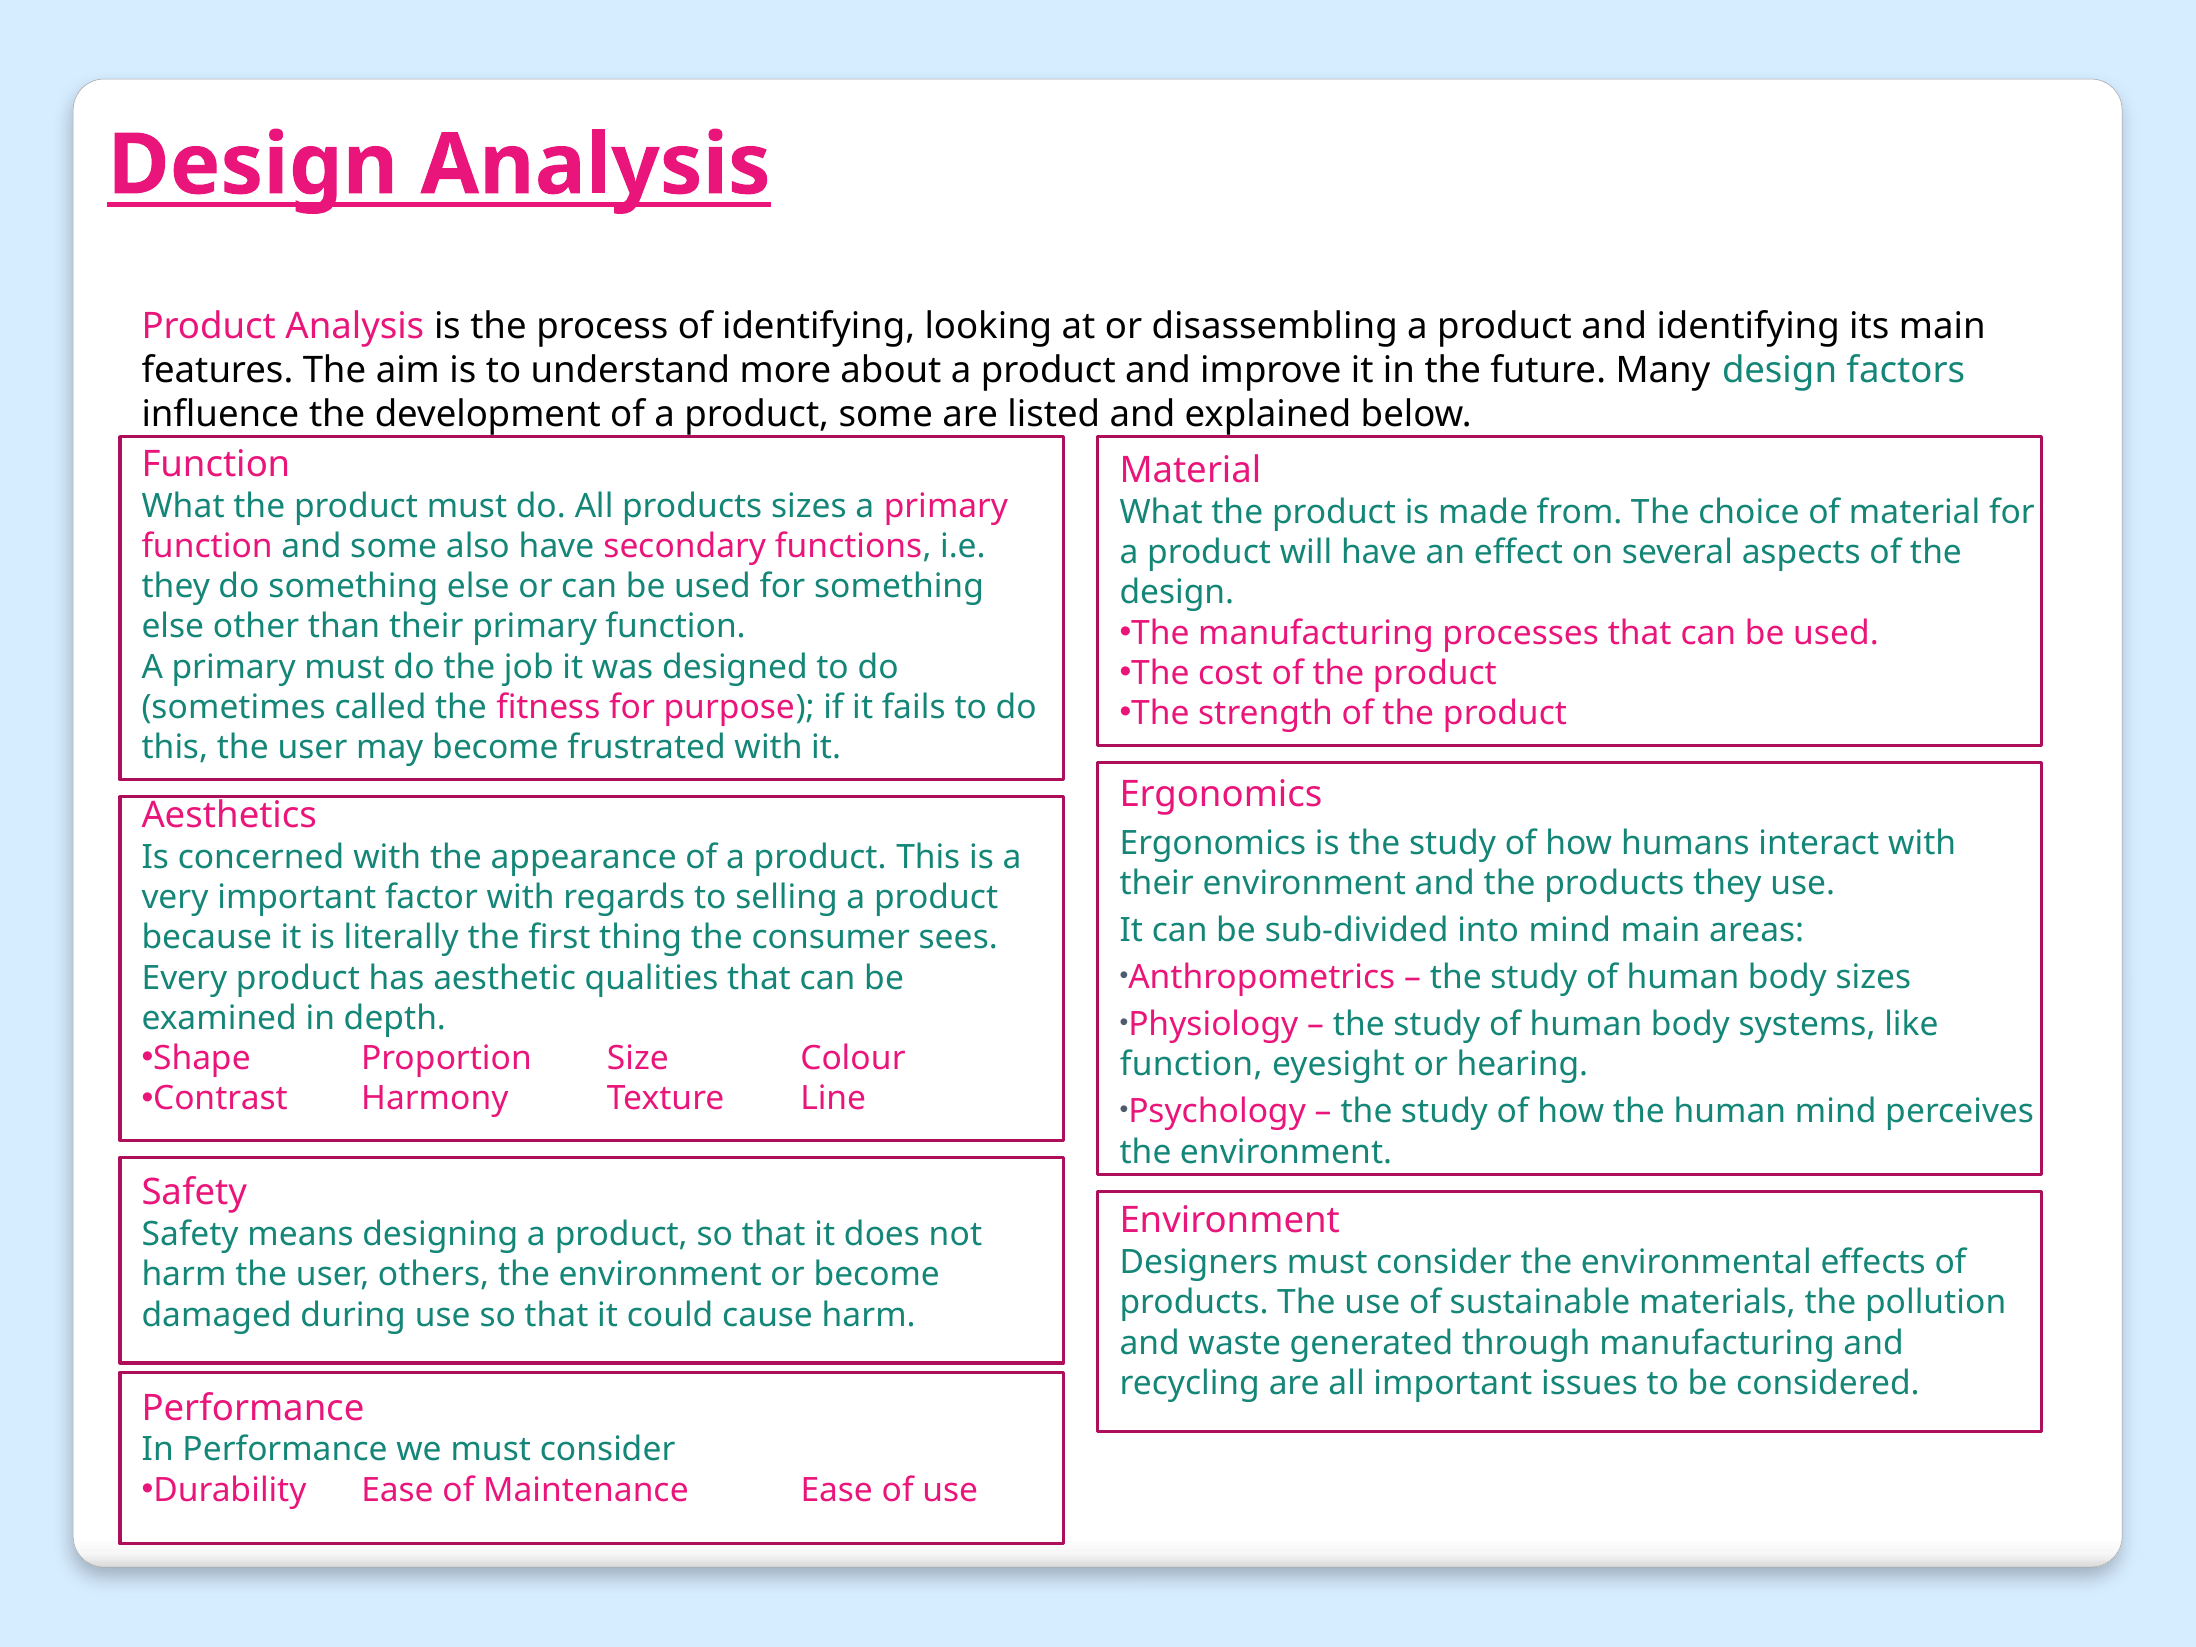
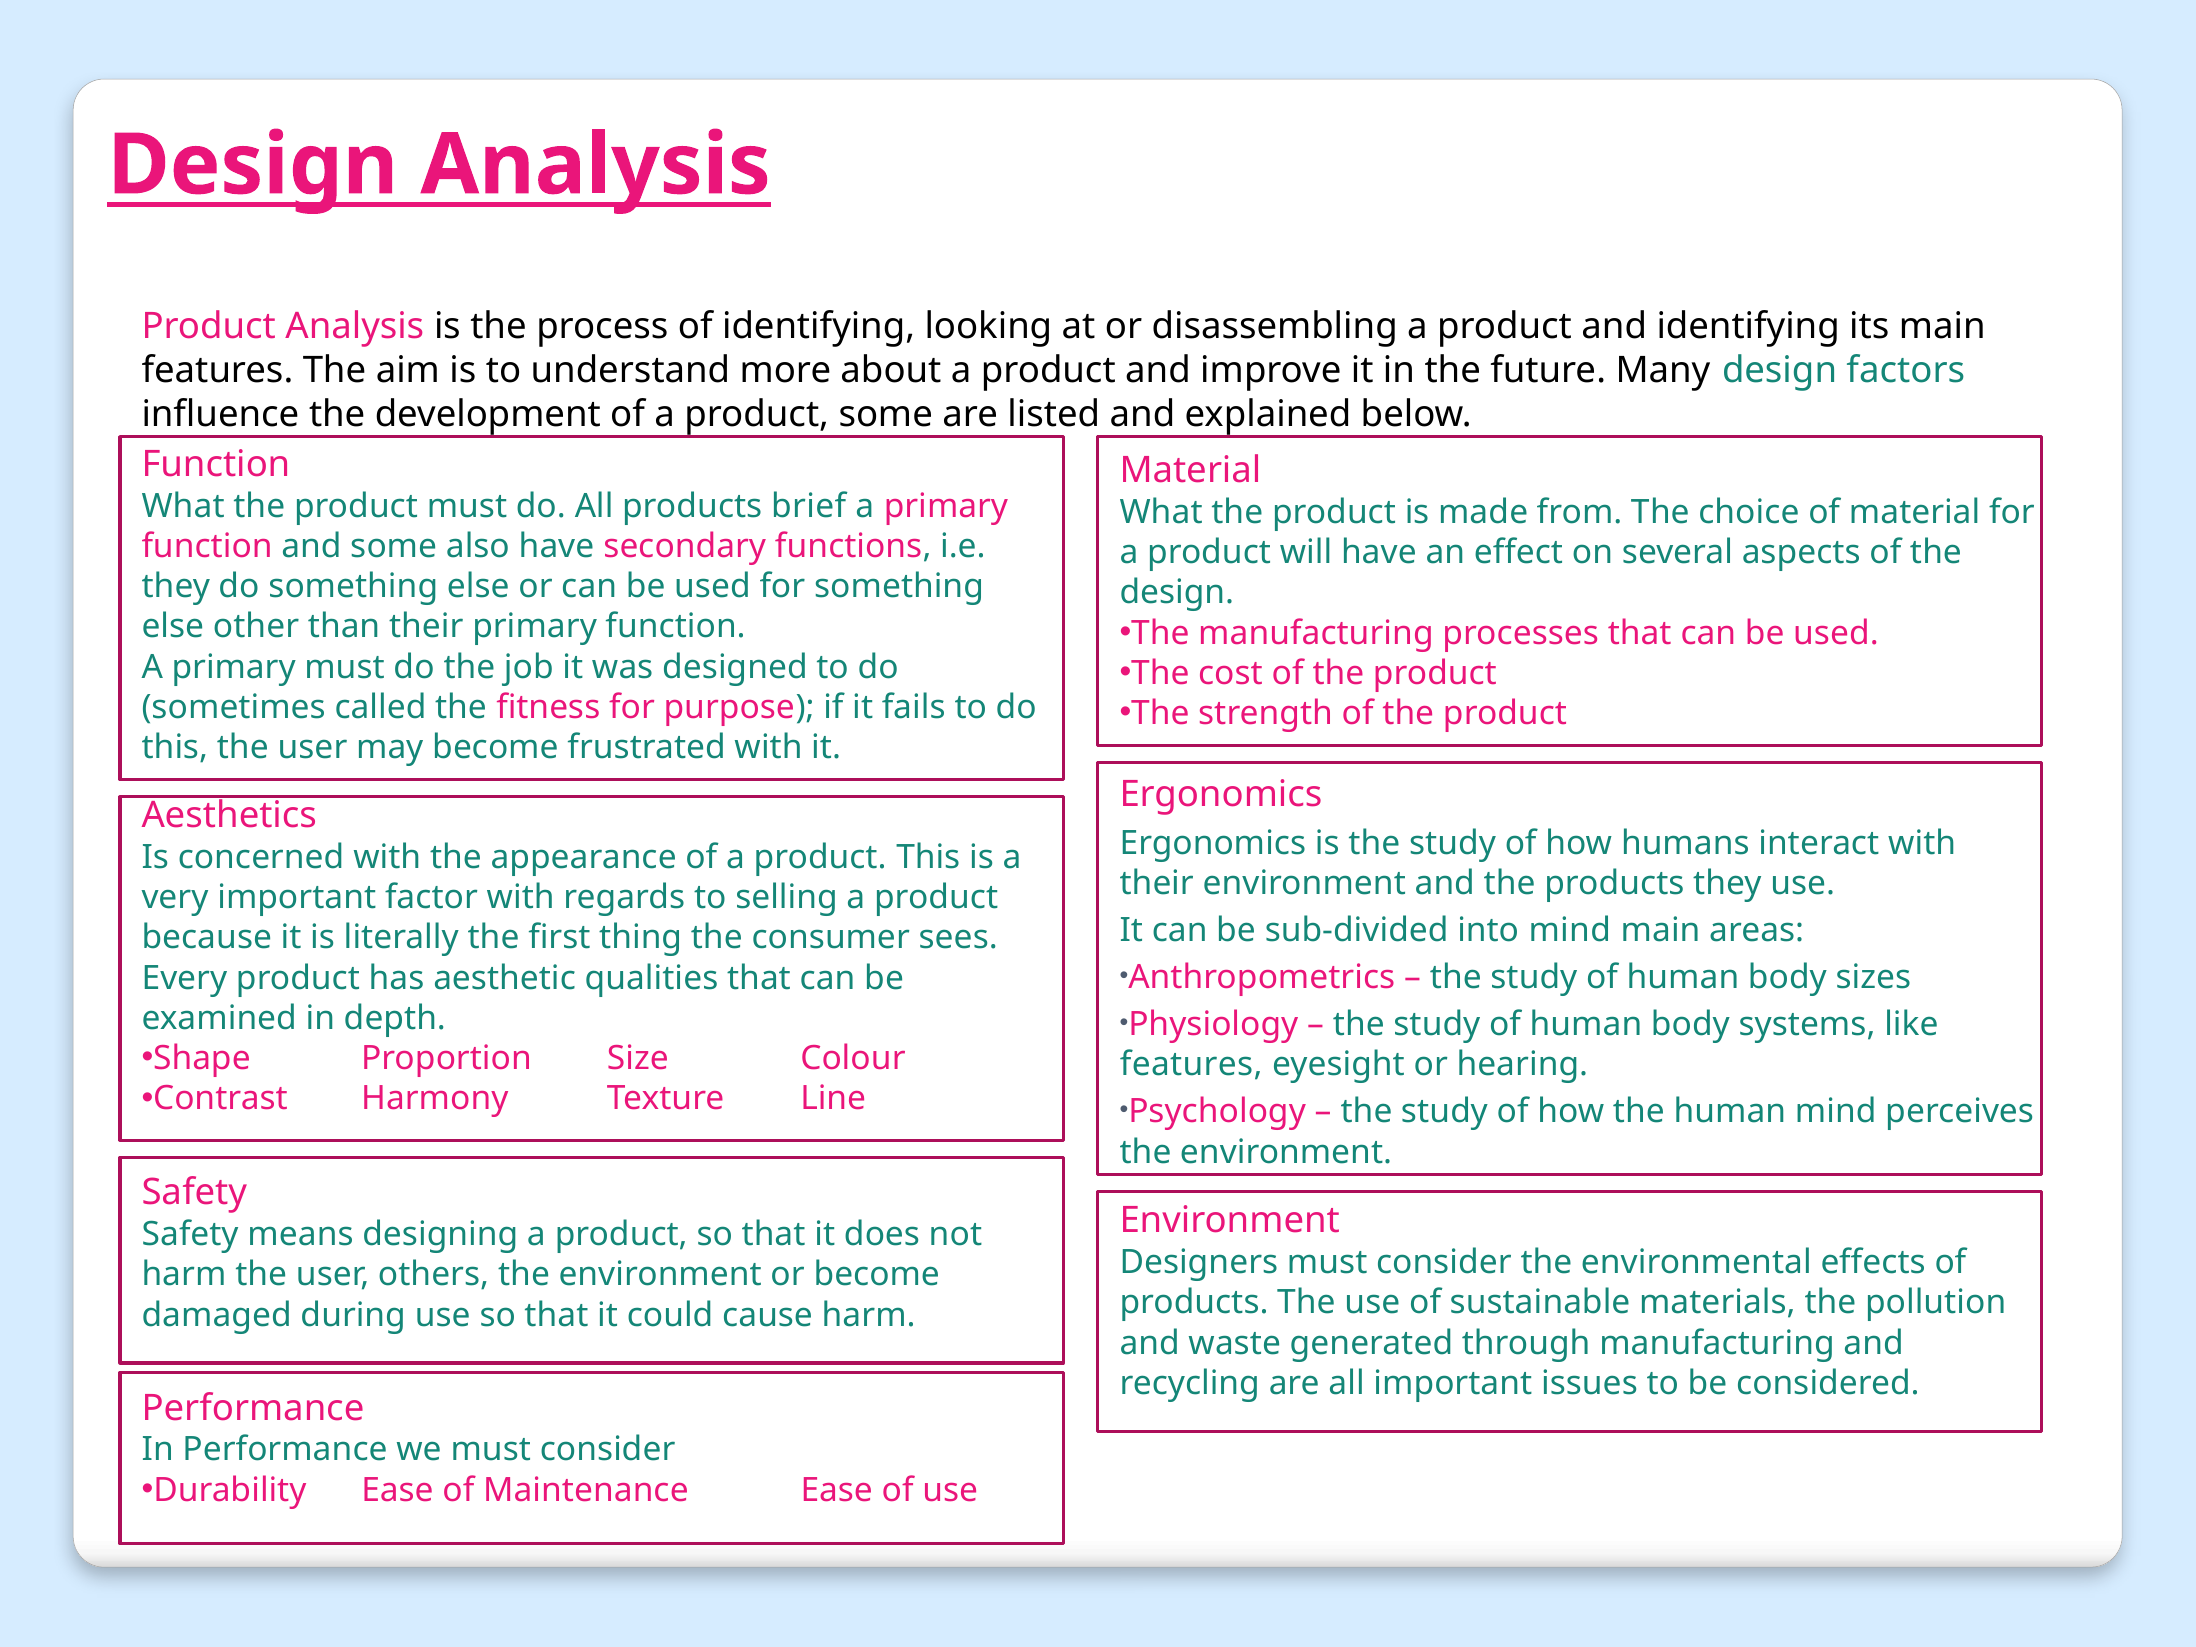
products sizes: sizes -> brief
function at (1191, 1065): function -> features
